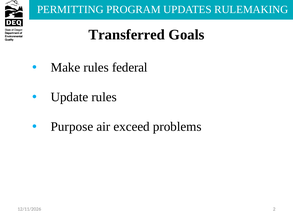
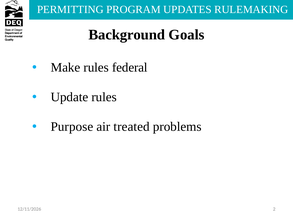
Transferred: Transferred -> Background
exceed: exceed -> treated
